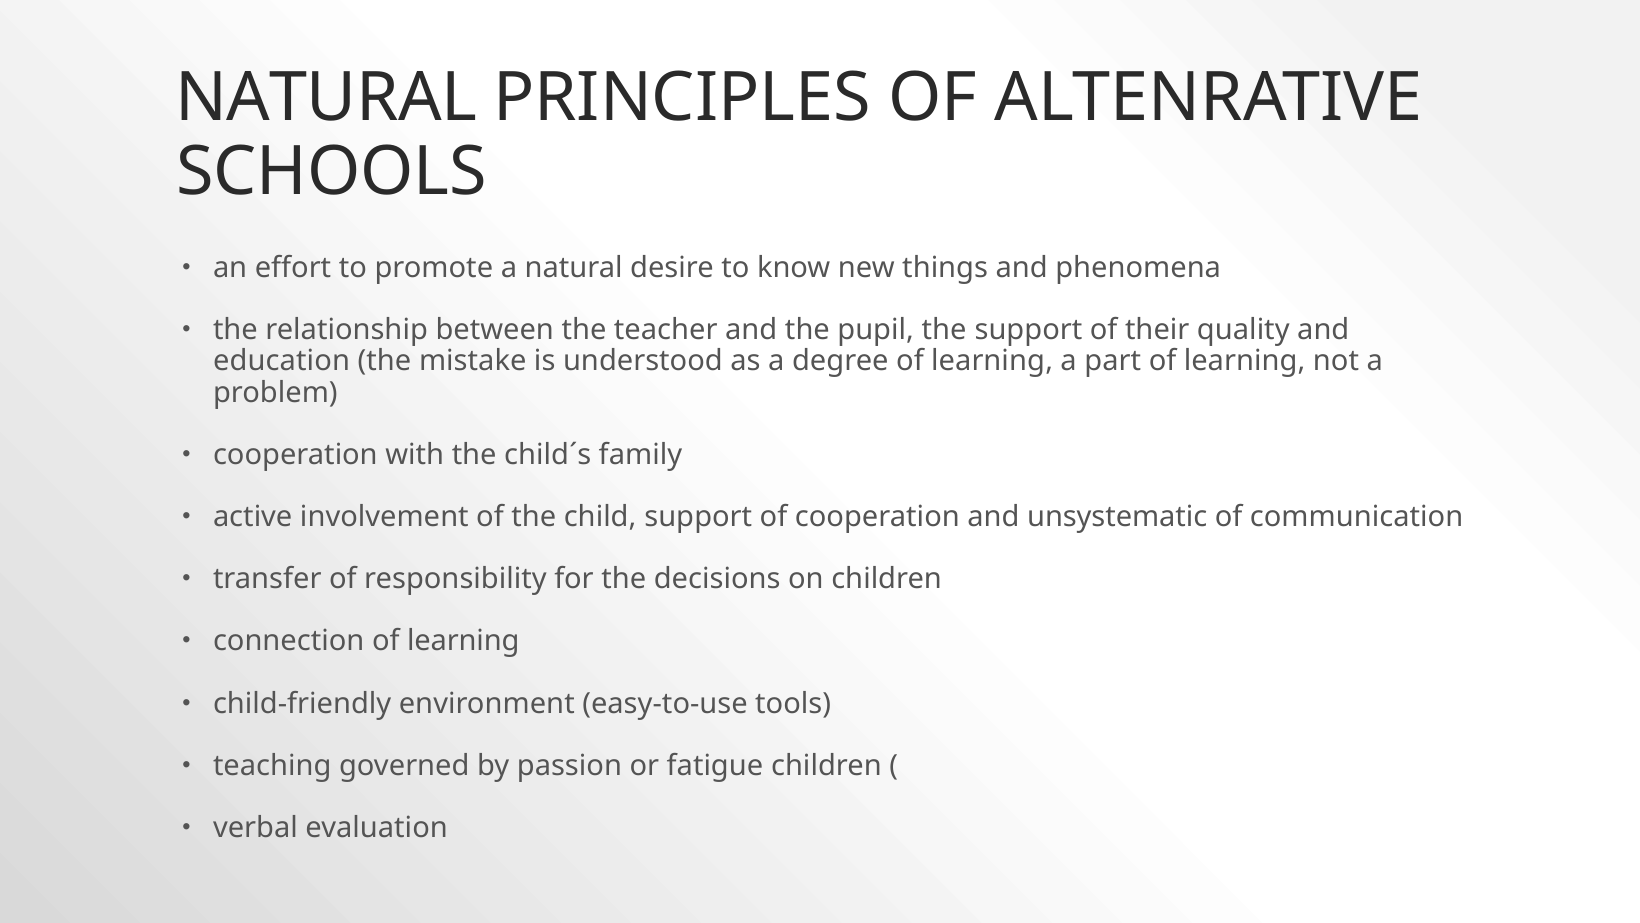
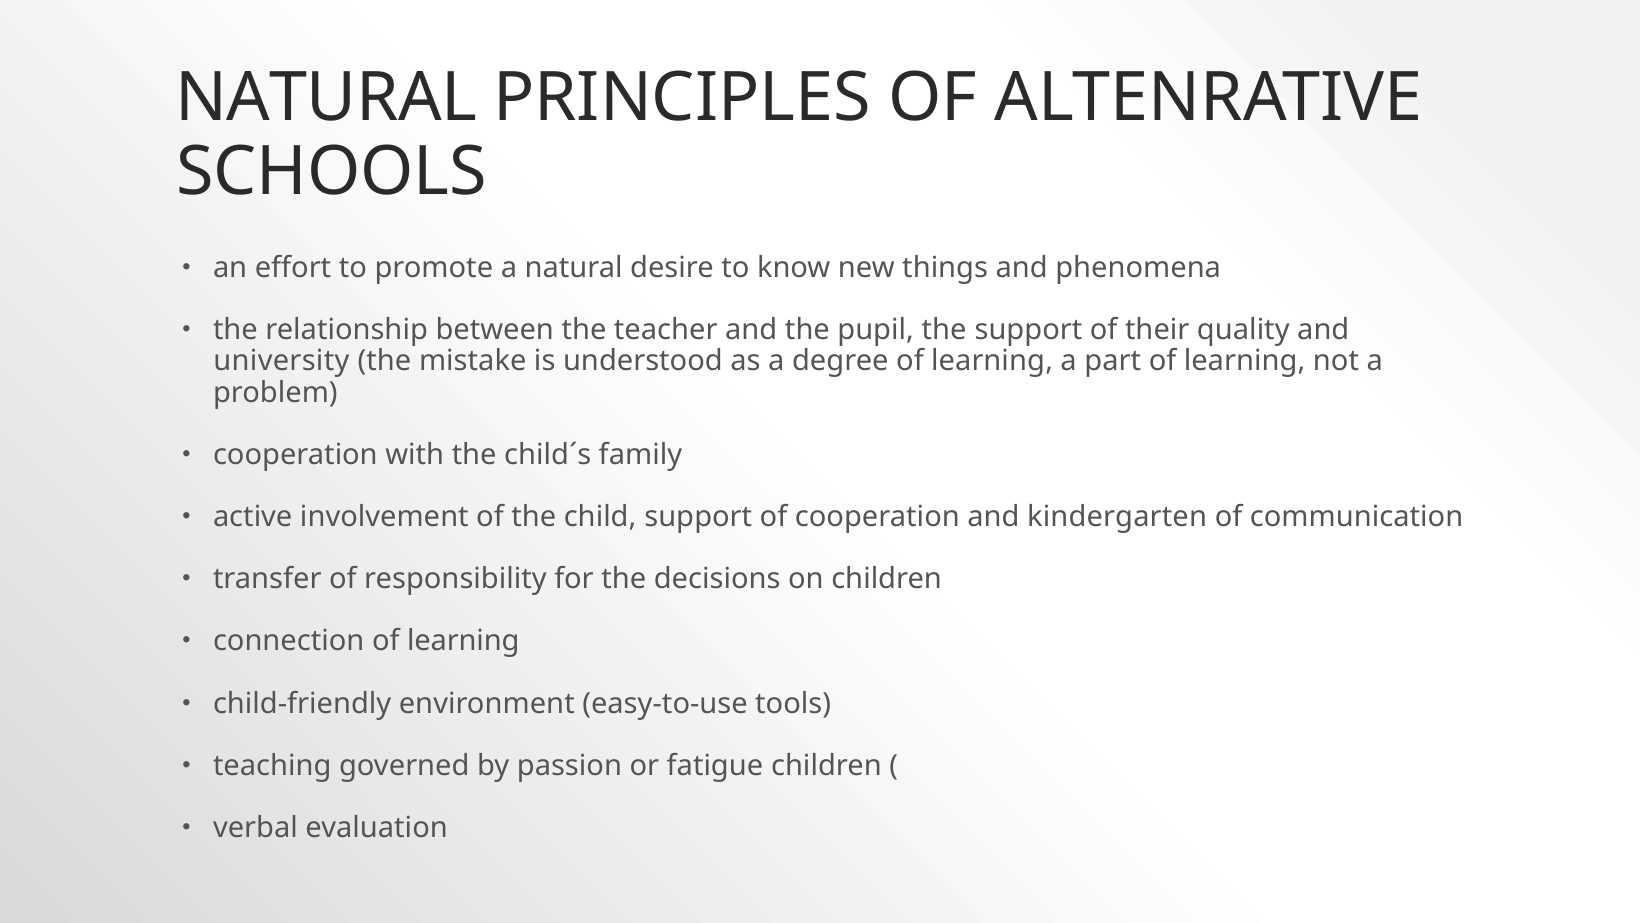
education: education -> university
unsystematic: unsystematic -> kindergarten
